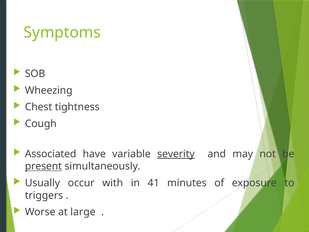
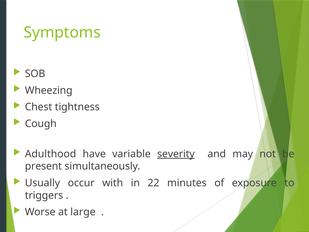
Associated: Associated -> Adulthood
present underline: present -> none
41: 41 -> 22
